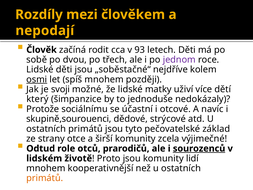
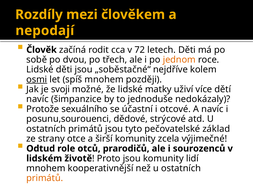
93: 93 -> 72
jednom colour: purple -> orange
který at (37, 99): který -> navíc
sociálnímu: sociálnímu -> sexuálního
skupině,sourouenci: skupině,sourouenci -> posunu,sourouenci
sourozenců underline: present -> none
